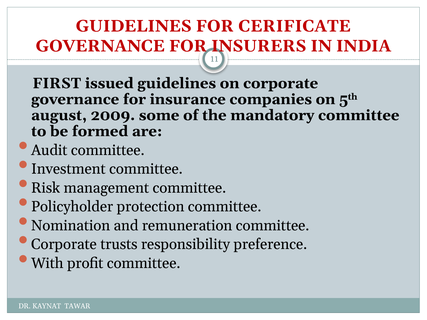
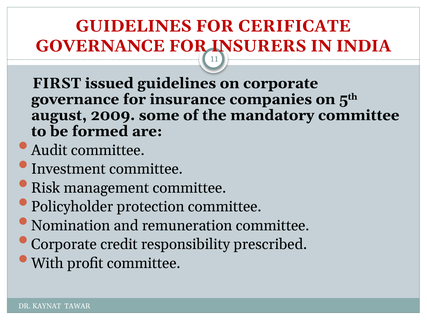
trusts: trusts -> credit
preference: preference -> prescribed
